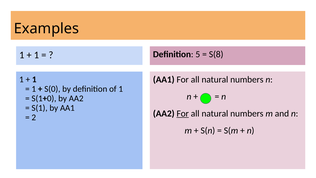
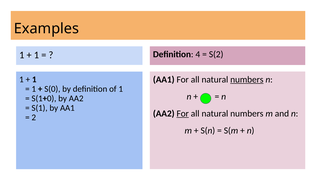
5: 5 -> 4
S(8: S(8 -> S(2
numbers at (247, 80) underline: none -> present
